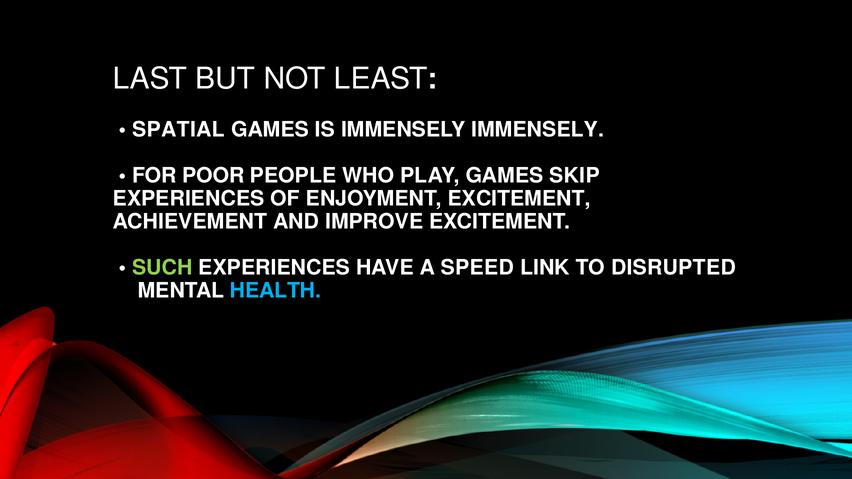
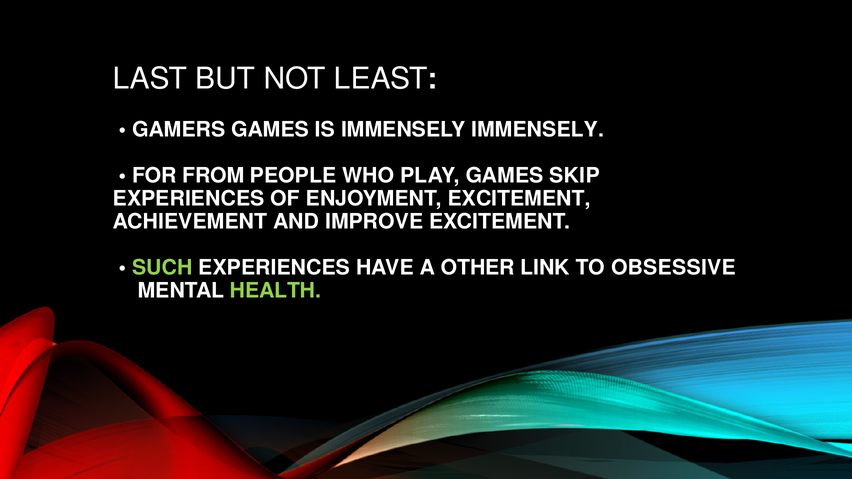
SPATIAL: SPATIAL -> GAMERS
POOR: POOR -> FROM
SPEED: SPEED -> OTHER
DISRUPTED: DISRUPTED -> OBSESSIVE
HEALTH colour: light blue -> light green
